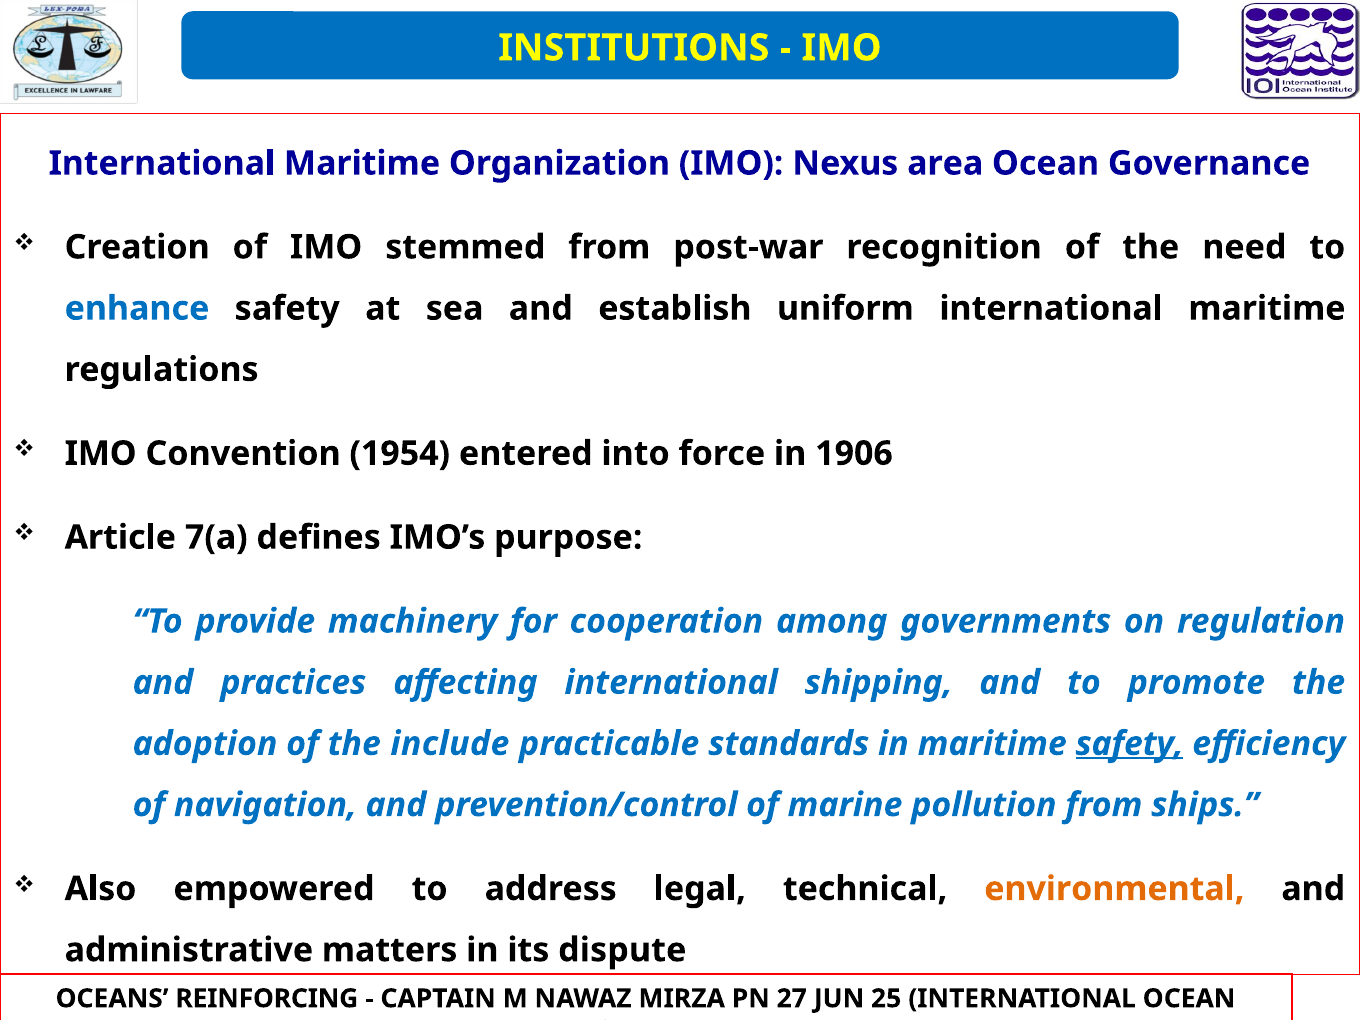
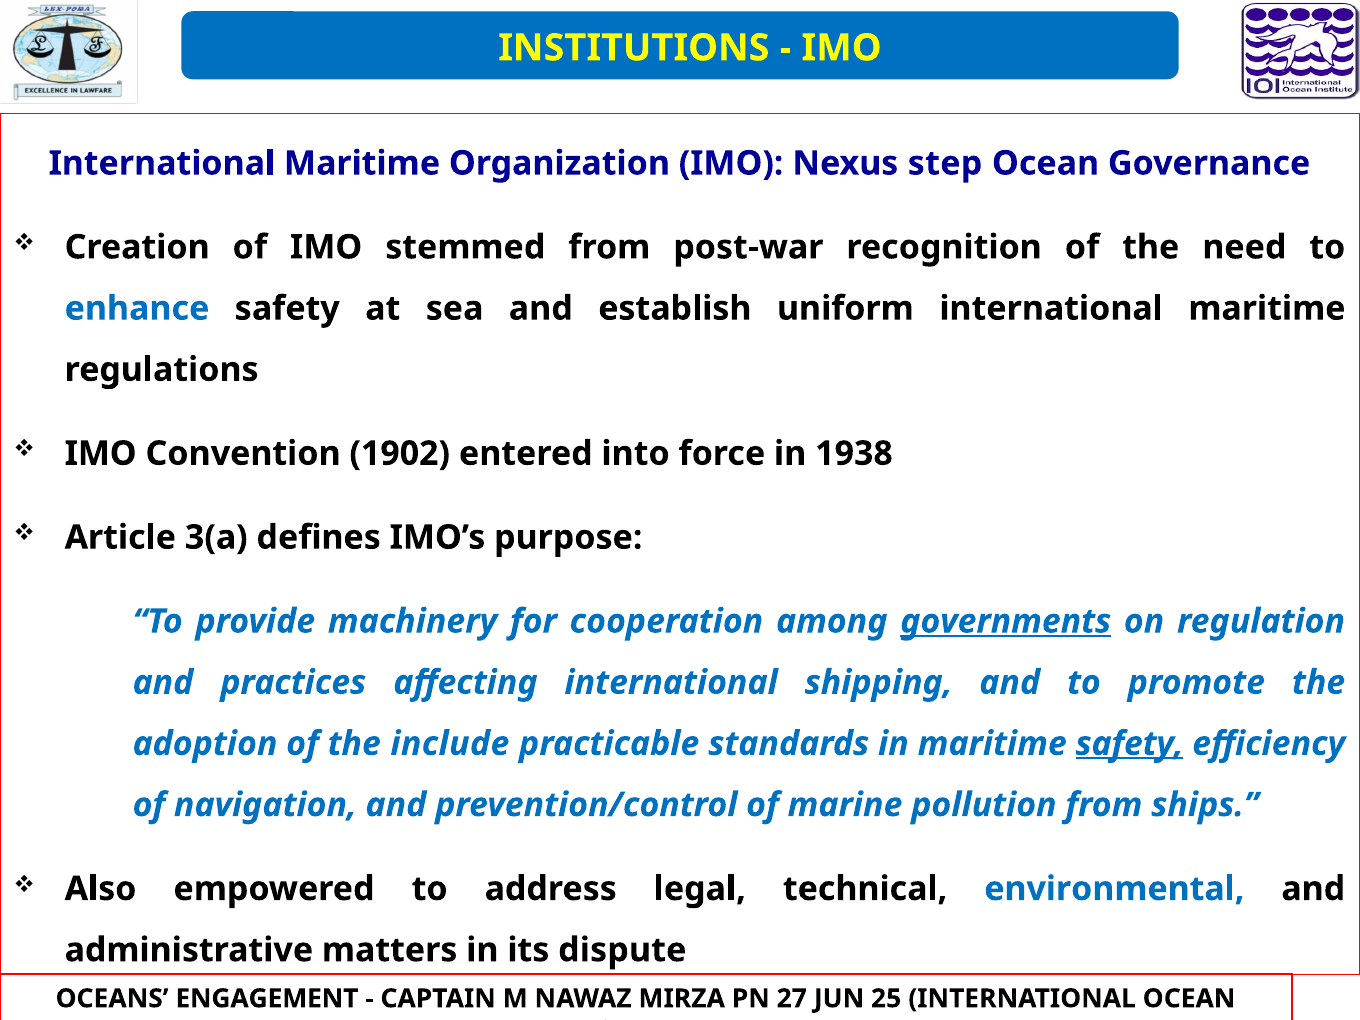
area: area -> step
1954: 1954 -> 1902
1906: 1906 -> 1938
7(a: 7(a -> 3(a
governments underline: none -> present
environmental colour: orange -> blue
REINFORCING: REINFORCING -> ENGAGEMENT
